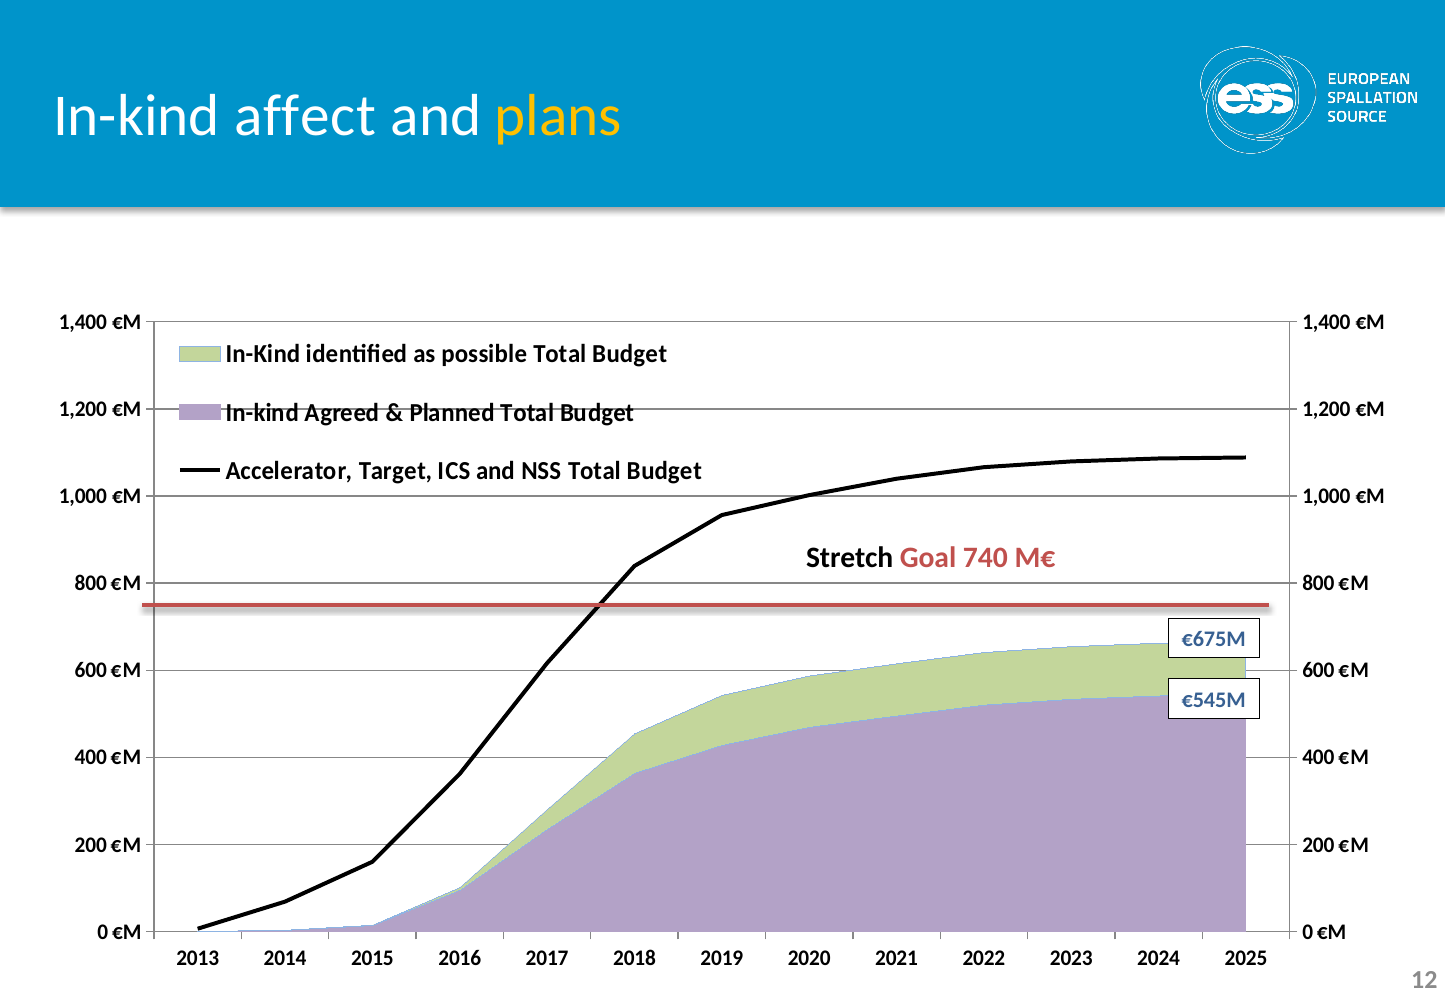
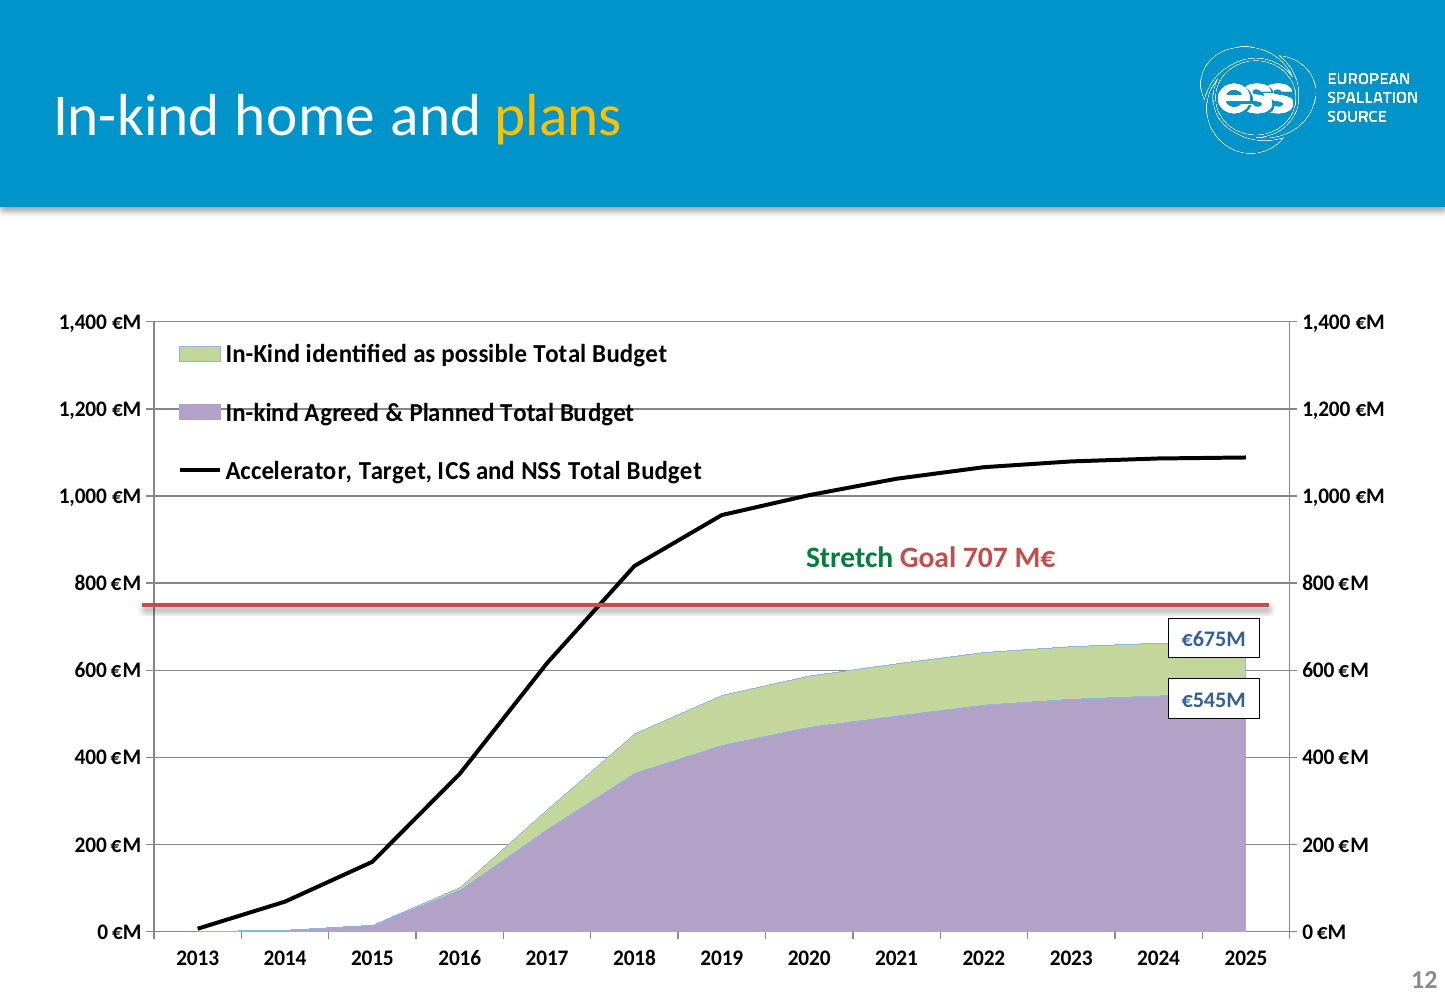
affect: affect -> home
Stretch colour: black -> green
740: 740 -> 707
